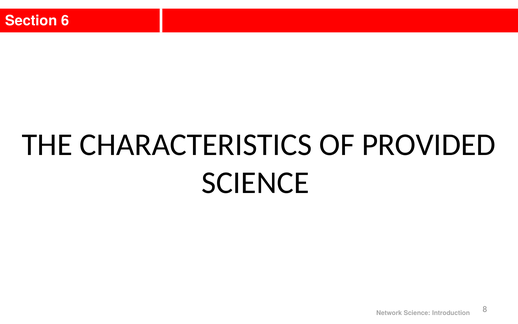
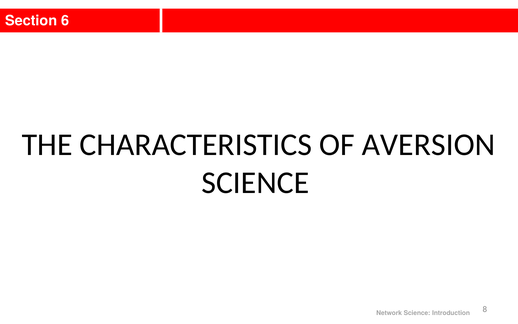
PROVIDED: PROVIDED -> AVERSION
